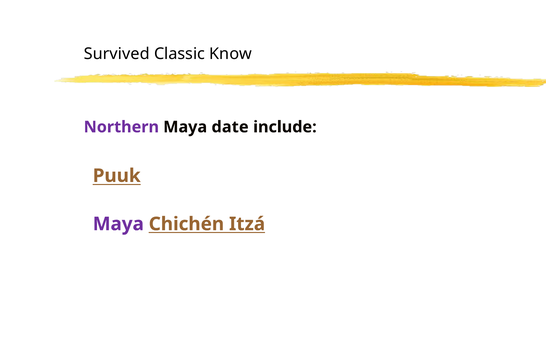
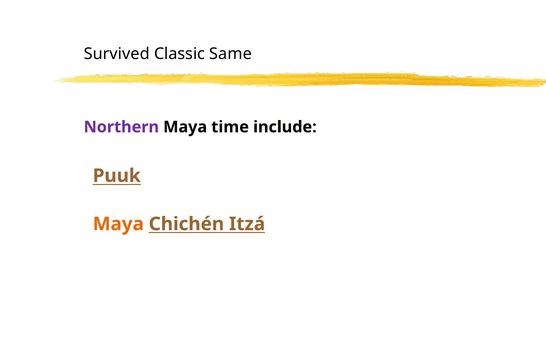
Know: Know -> Same
date: date -> time
Maya at (118, 224) colour: purple -> orange
